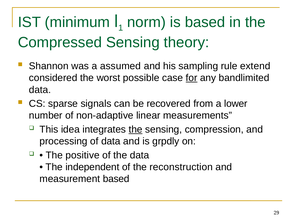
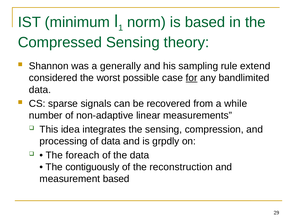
assumed: assumed -> generally
lower: lower -> while
the at (136, 129) underline: present -> none
positive: positive -> foreach
independent: independent -> contiguously
